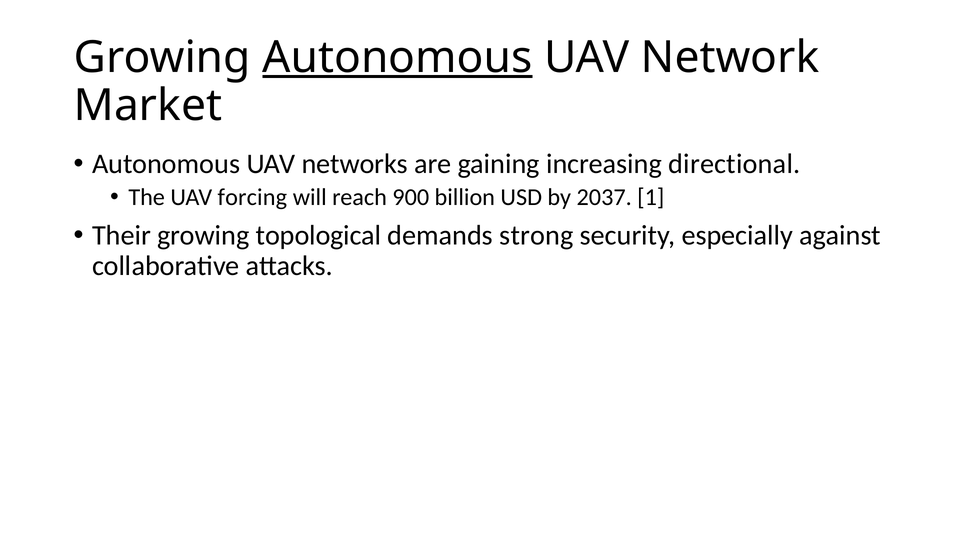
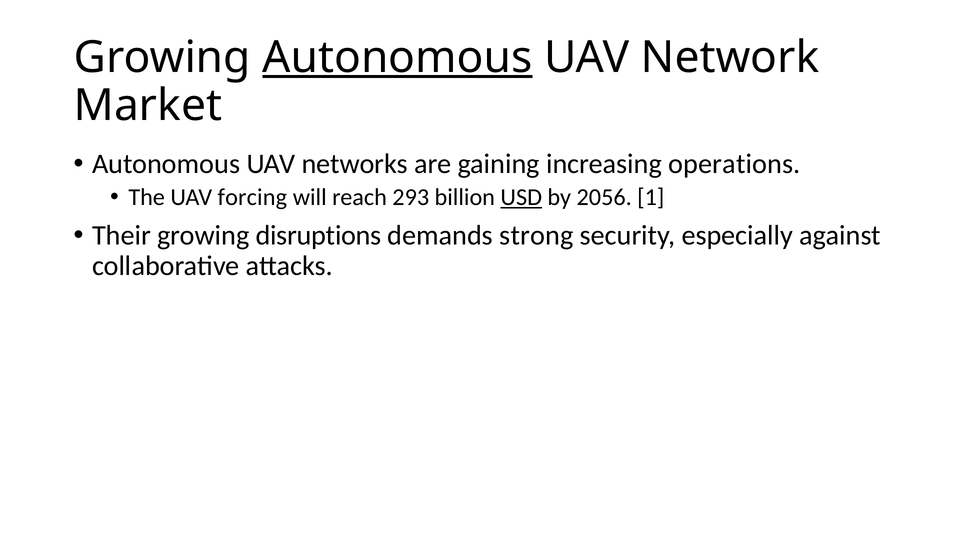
directional: directional -> operations
900: 900 -> 293
USD underline: none -> present
2037: 2037 -> 2056
topological: topological -> disruptions
